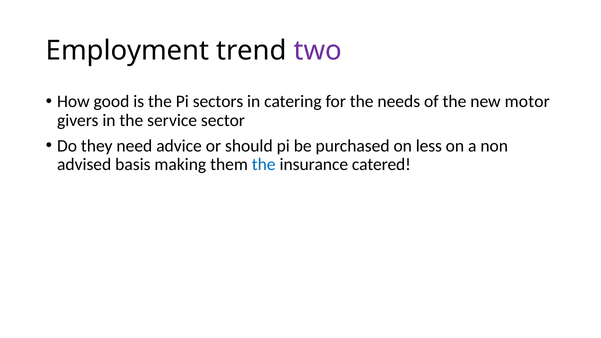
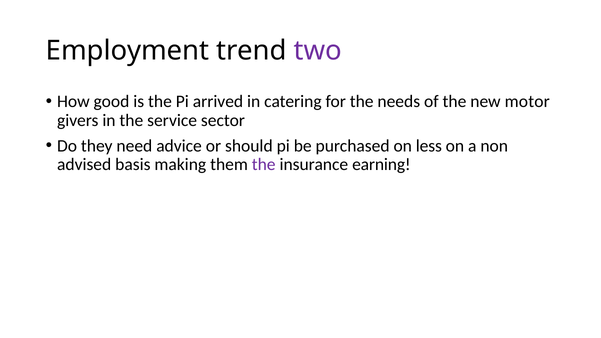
sectors: sectors -> arrived
the at (264, 165) colour: blue -> purple
catered: catered -> earning
